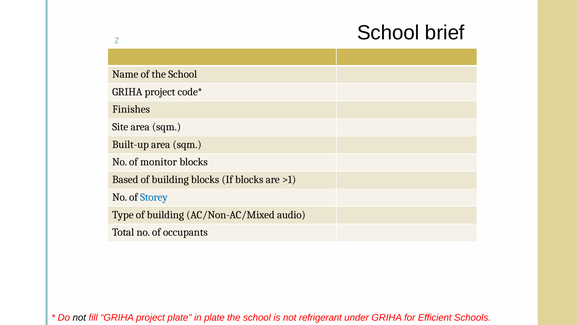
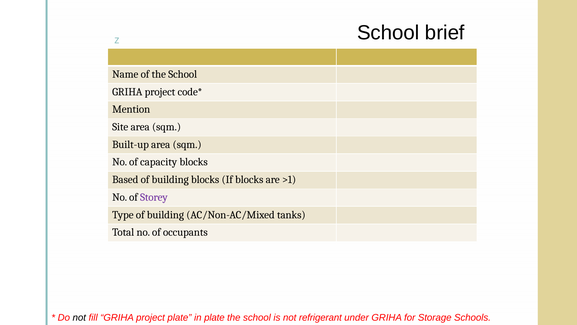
Finishes: Finishes -> Mention
monitor: monitor -> capacity
Storey colour: blue -> purple
audio: audio -> tanks
Efficient: Efficient -> Storage
